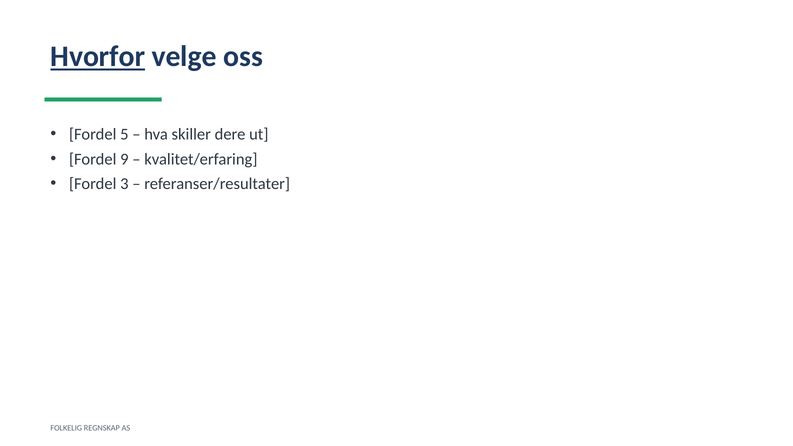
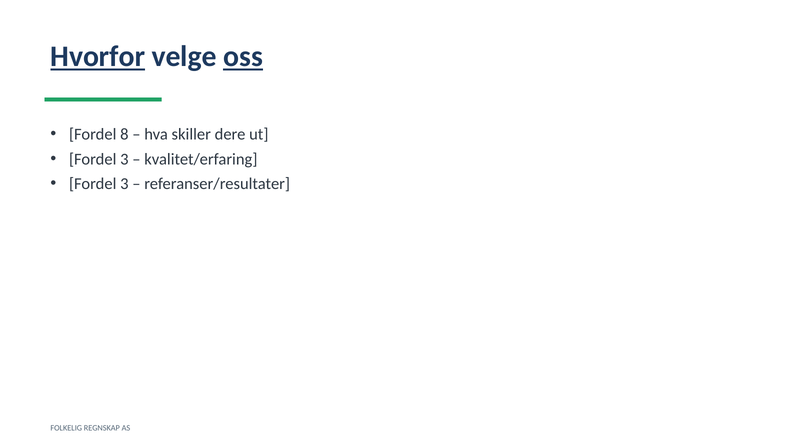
oss underline: none -> present
5: 5 -> 8
9 at (124, 159): 9 -> 3
